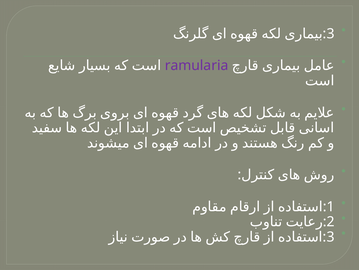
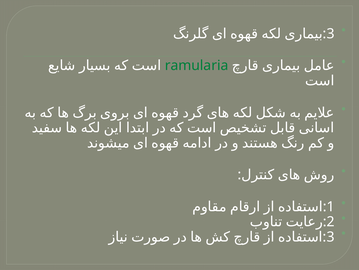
ramularia colour: purple -> green
